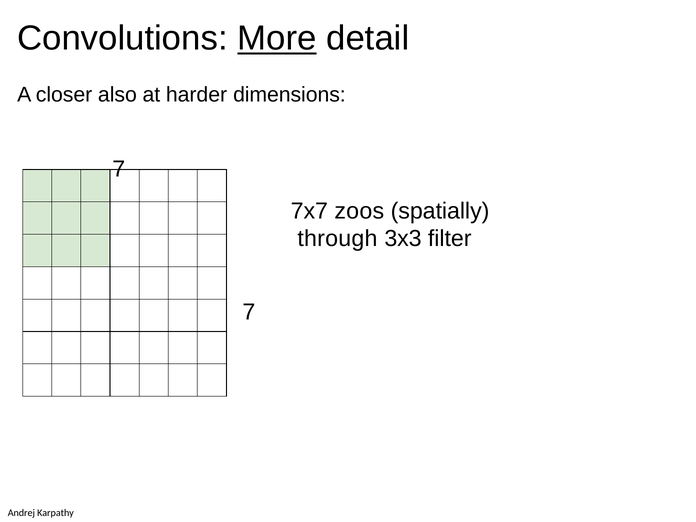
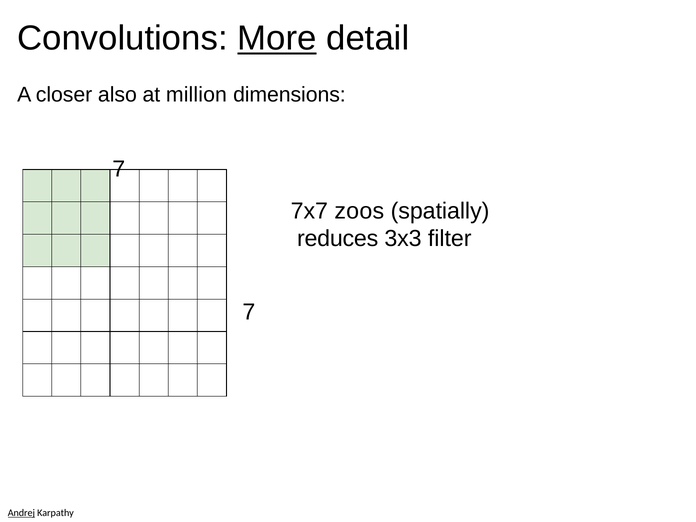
harder: harder -> million
through: through -> reduces
Andrej underline: none -> present
